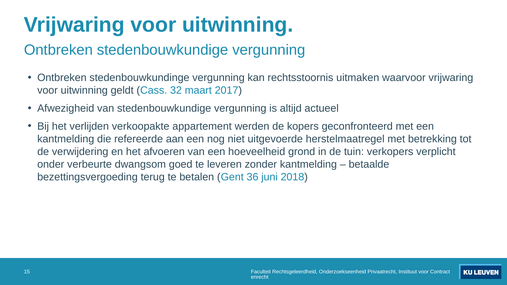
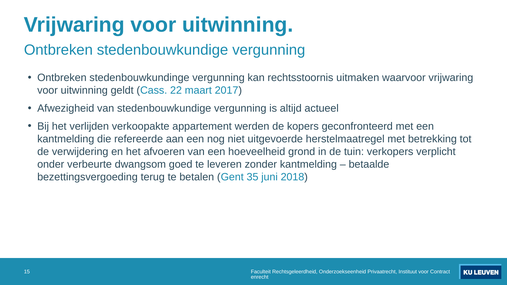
32: 32 -> 22
36: 36 -> 35
